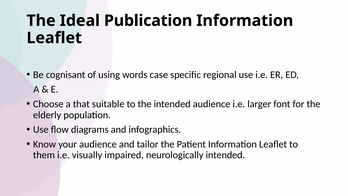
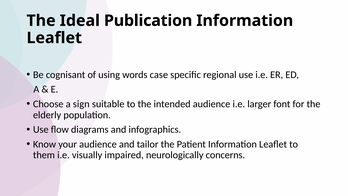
that: that -> sign
neurologically intended: intended -> concerns
